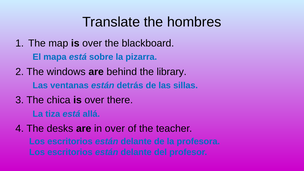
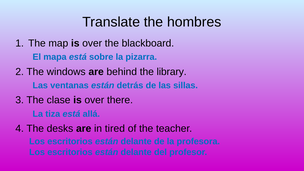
chica: chica -> clase
in over: over -> tired
